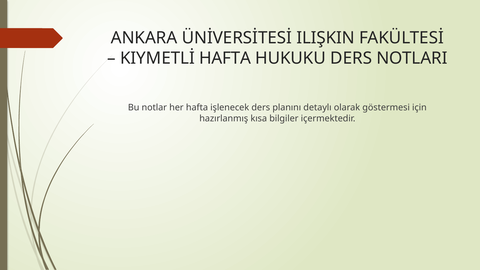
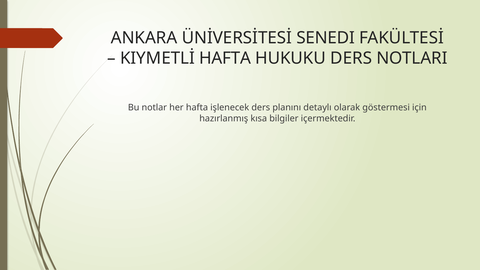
ILIŞKIN: ILIŞKIN -> SENEDI
